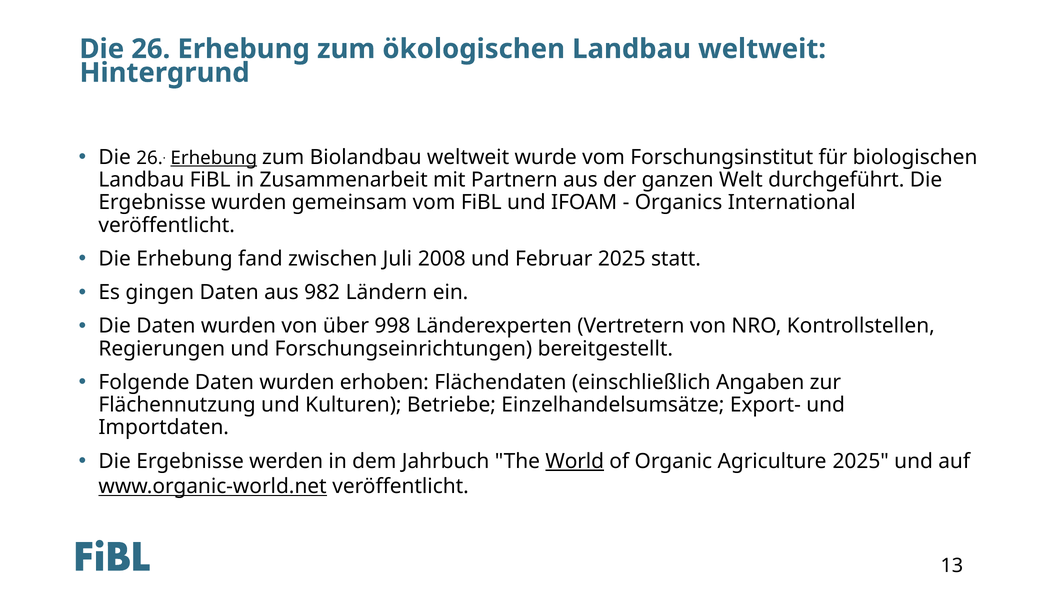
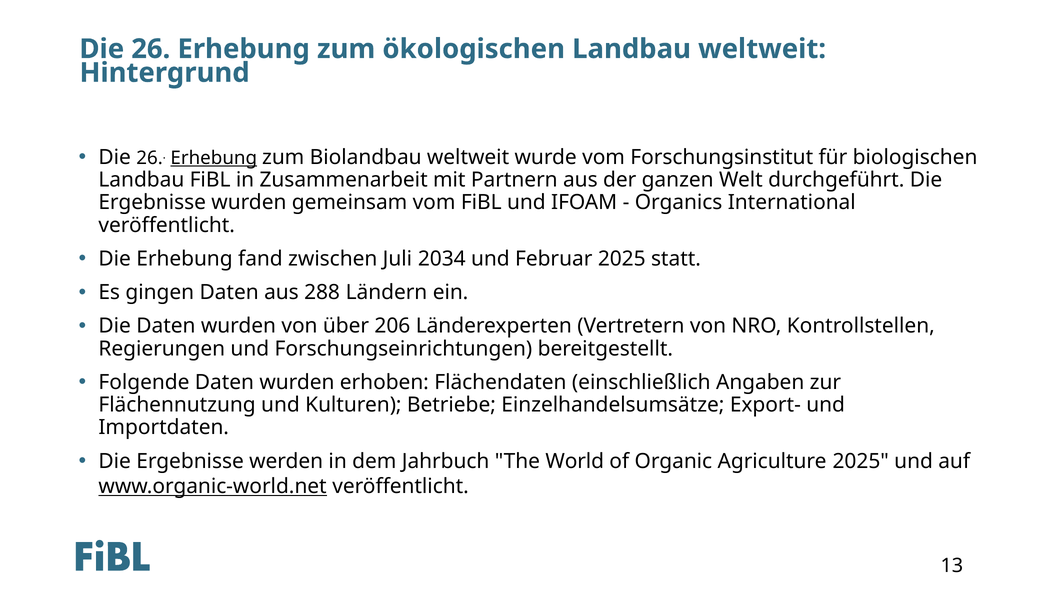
2008: 2008 -> 2034
982: 982 -> 288
998: 998 -> 206
World underline: present -> none
